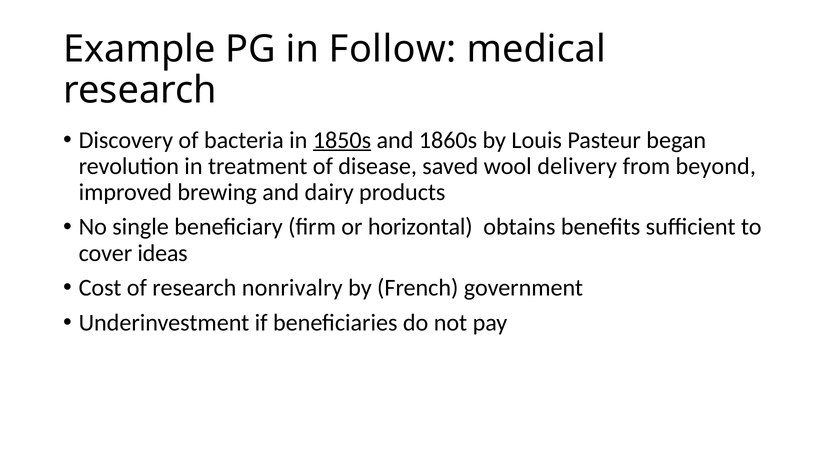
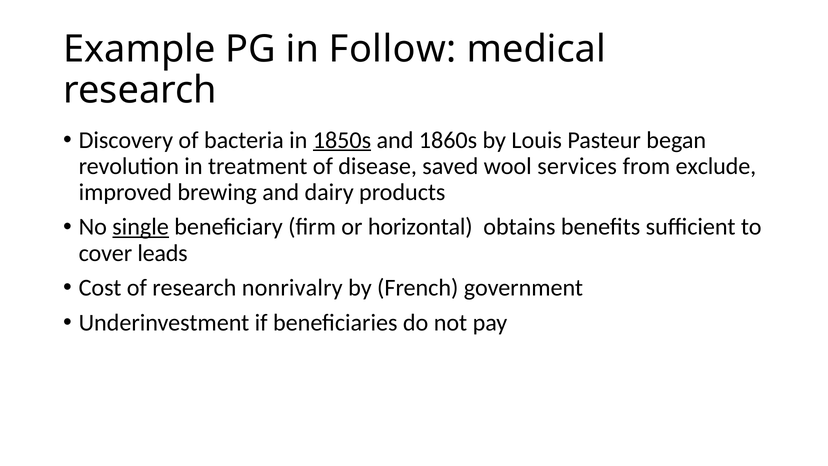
delivery: delivery -> services
beyond: beyond -> exclude
single underline: none -> present
ideas: ideas -> leads
